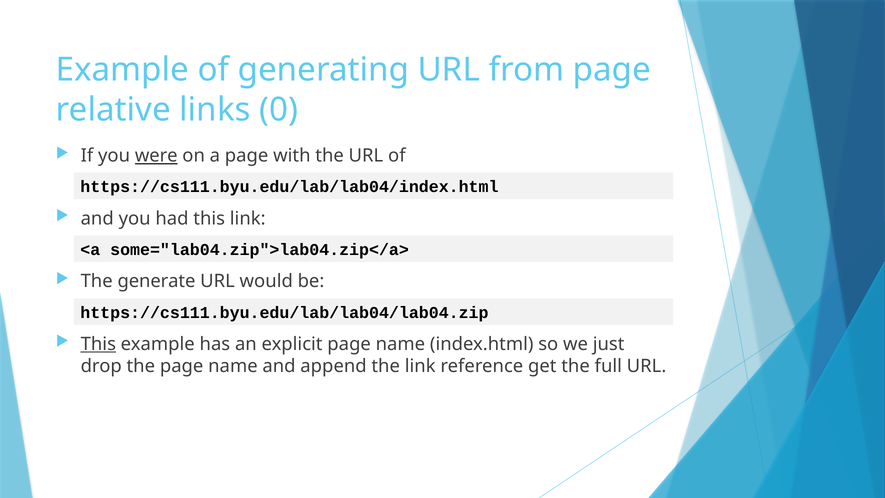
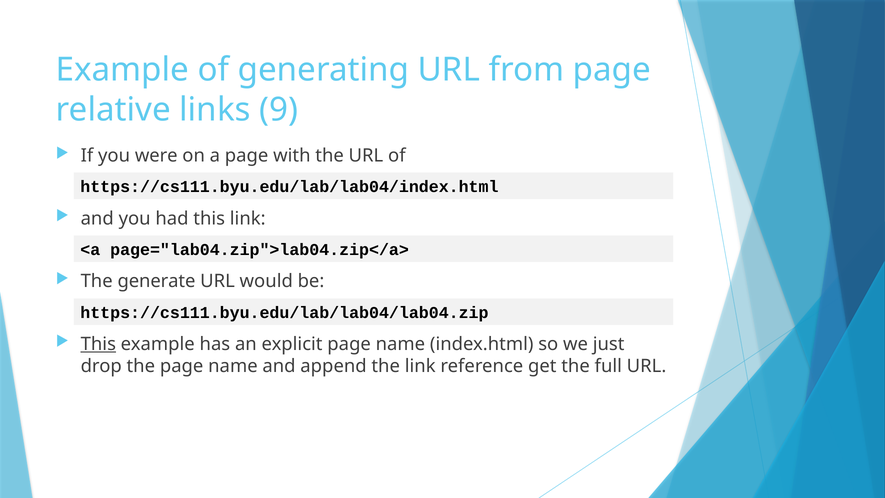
0: 0 -> 9
were underline: present -> none
some="lab04.zip">lab04.zip</a>: some="lab04.zip">lab04.zip</a> -> page="lab04.zip">lab04.zip</a>
